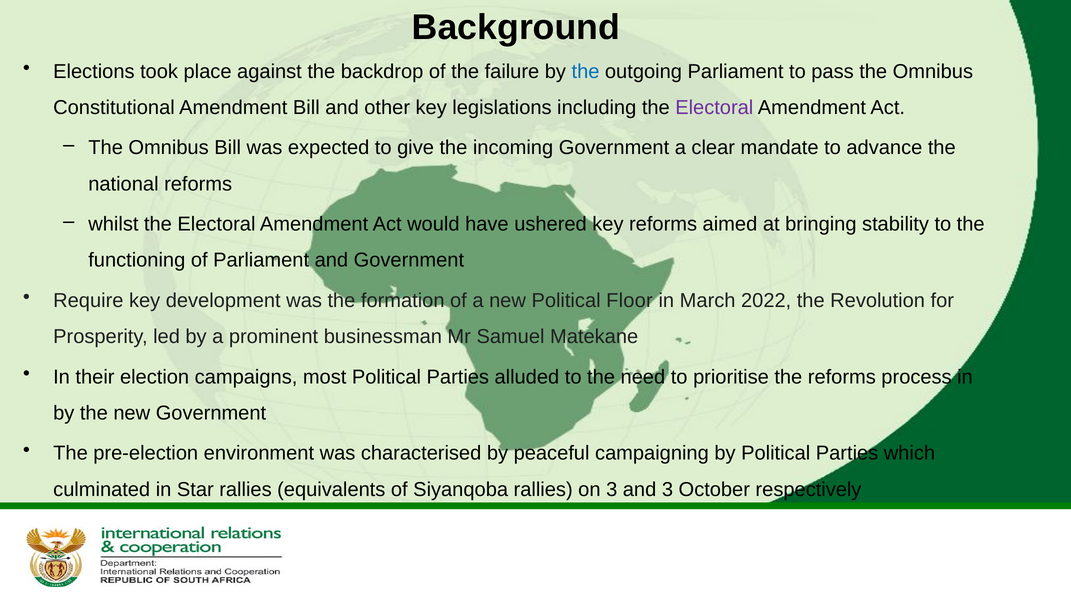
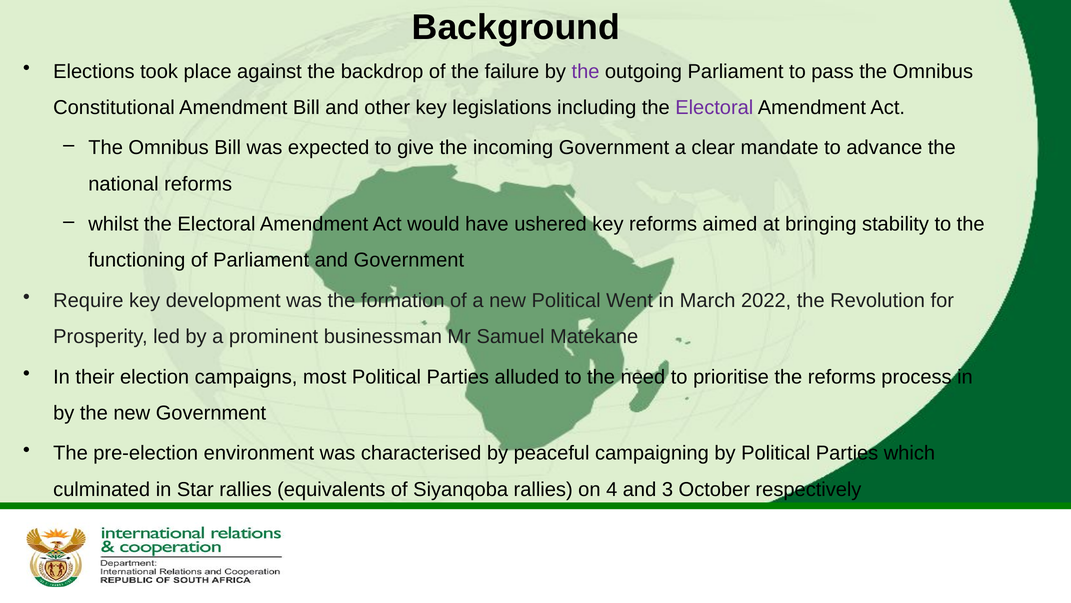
the at (586, 71) colour: blue -> purple
Floor: Floor -> Went
on 3: 3 -> 4
